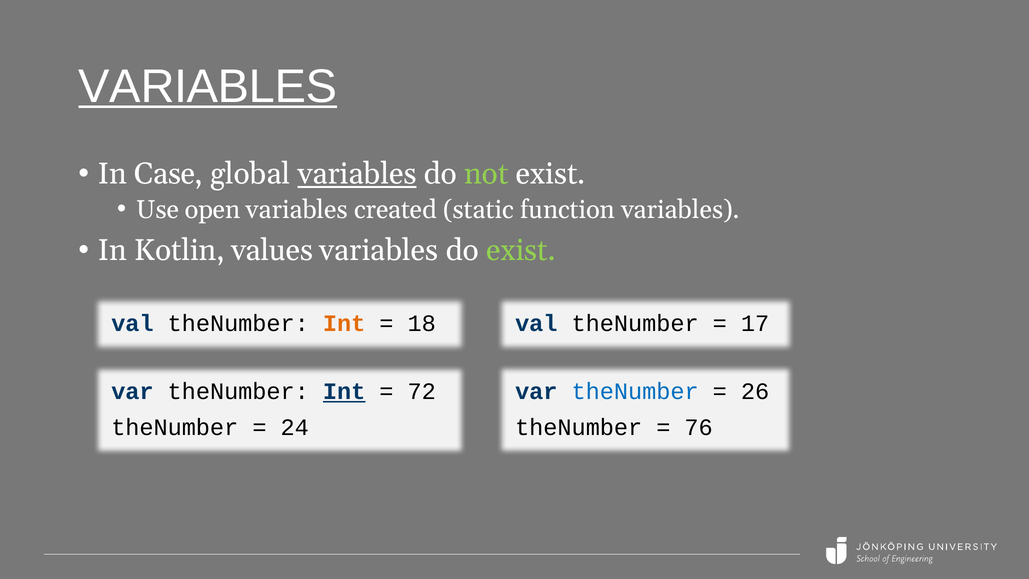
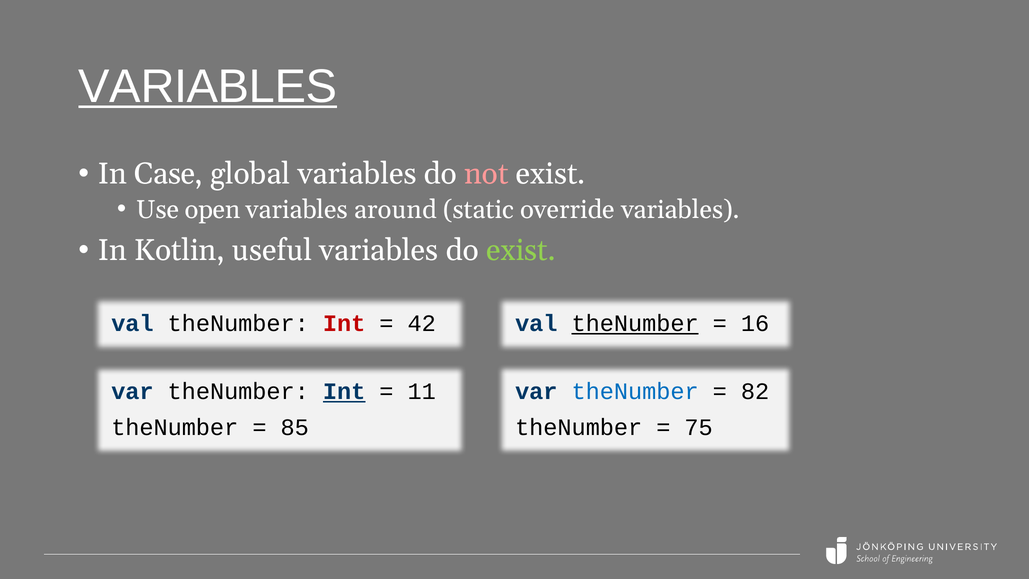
variables at (357, 174) underline: present -> none
not colour: light green -> pink
created: created -> around
function: function -> override
values: values -> useful
Int at (344, 324) colour: orange -> red
18: 18 -> 42
theNumber at (635, 324) underline: none -> present
17: 17 -> 16
72: 72 -> 11
26: 26 -> 82
24: 24 -> 85
76: 76 -> 75
